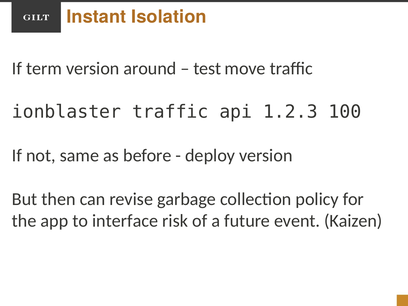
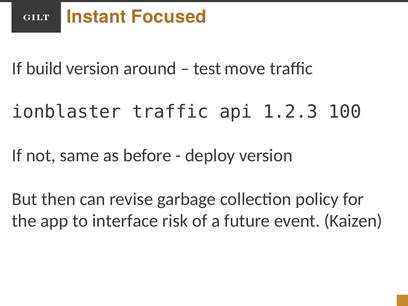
Isolation: Isolation -> Focused
term: term -> build
